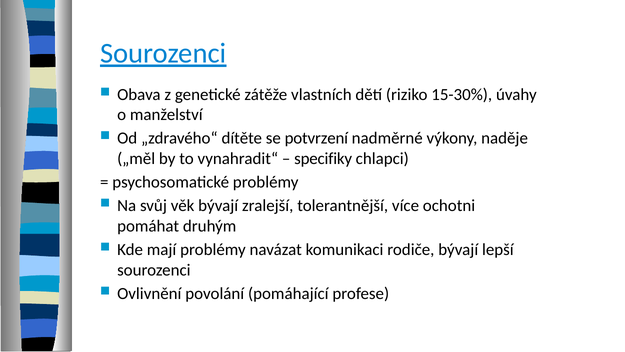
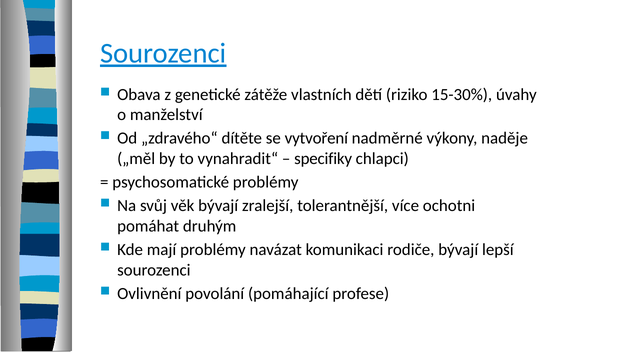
potvrzení: potvrzení -> vytvoření
